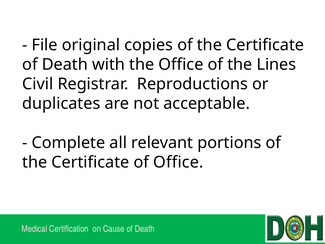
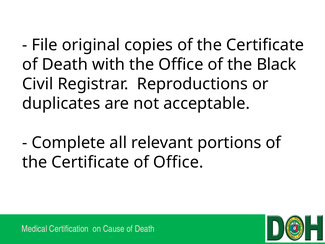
Lines: Lines -> Black
